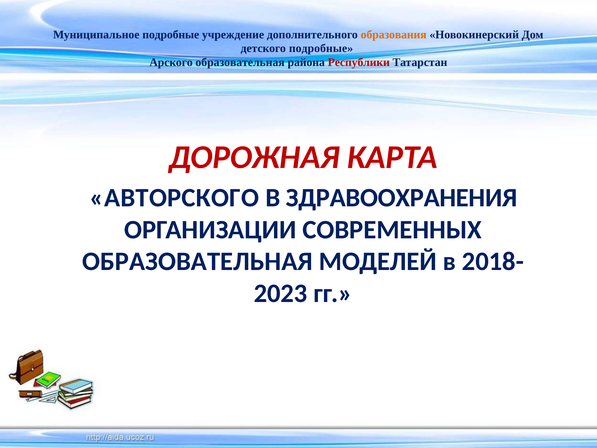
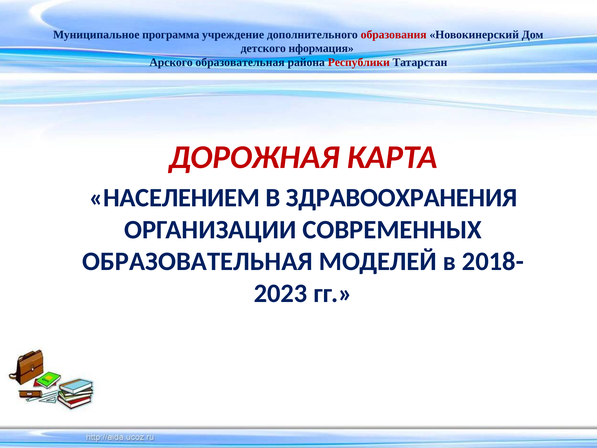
Муниципальное подробные: подробные -> программа
образования colour: orange -> red
детского подробные: подробные -> нформация
АВТОРСКОГО: АВТОРСКОГО -> НАСЕЛЕНИЕМ
